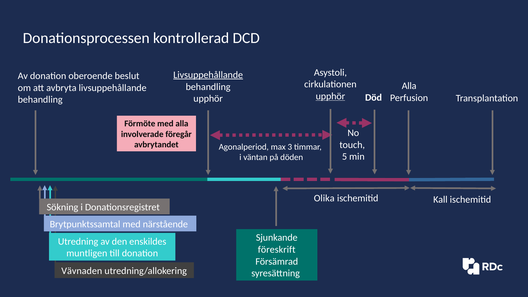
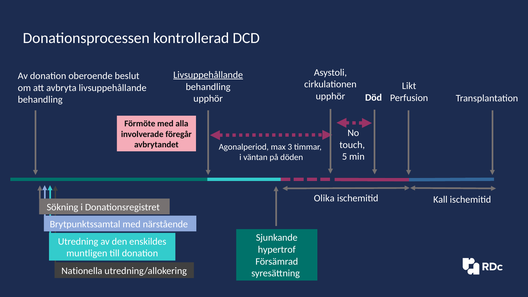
Alla at (409, 86): Alla -> Likt
upphör at (330, 96) underline: present -> none
föreskrift: föreskrift -> hypertrof
Vävnaden: Vävnaden -> Nationella
